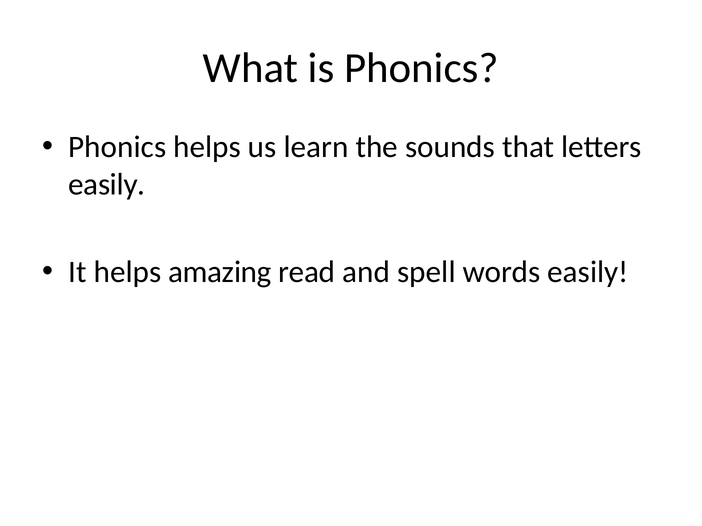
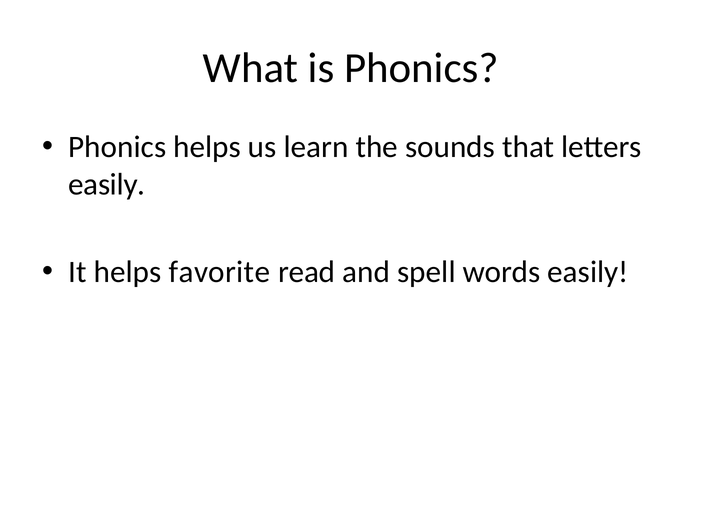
amazing: amazing -> favorite
